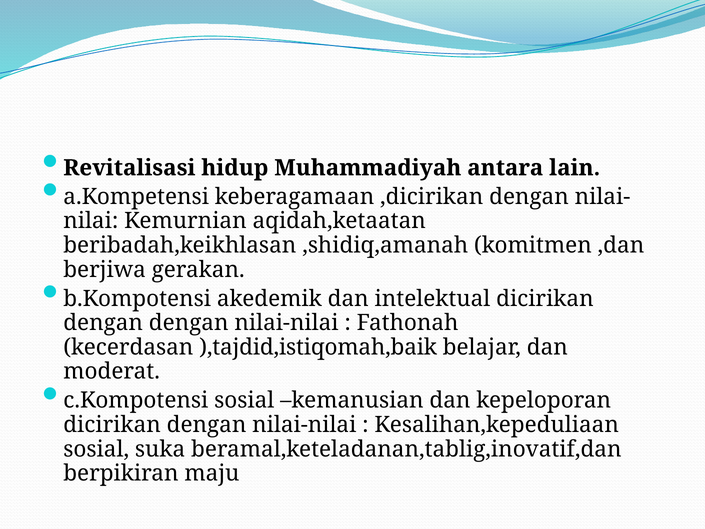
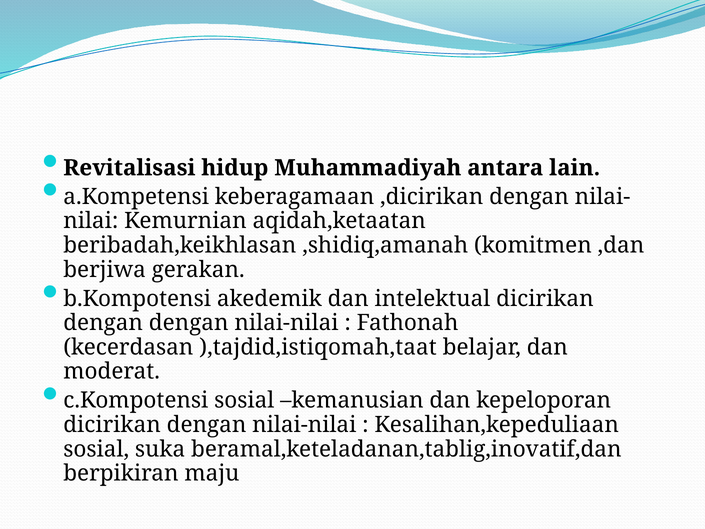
),tajdid,istiqomah,baik: ),tajdid,istiqomah,baik -> ),tajdid,istiqomah,taat
